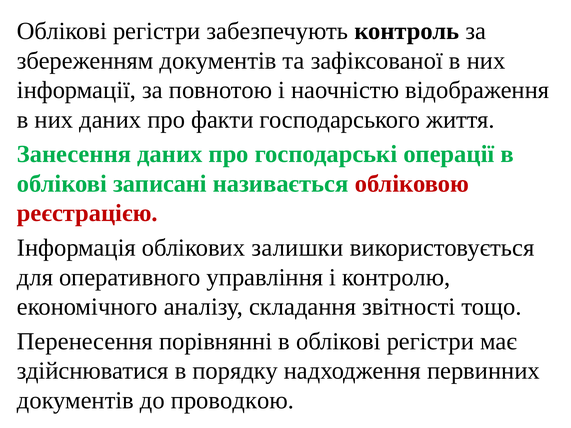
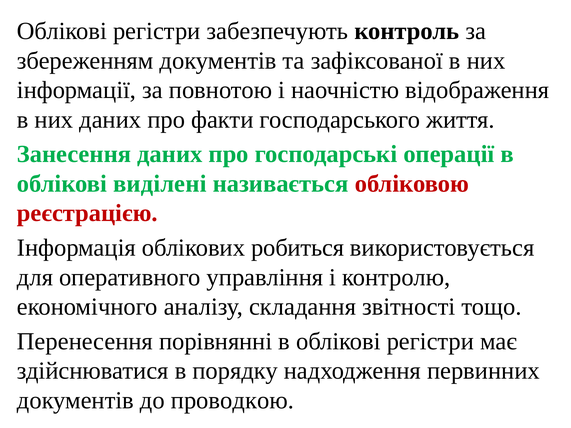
записані: записані -> виділені
залишки: залишки -> робиться
